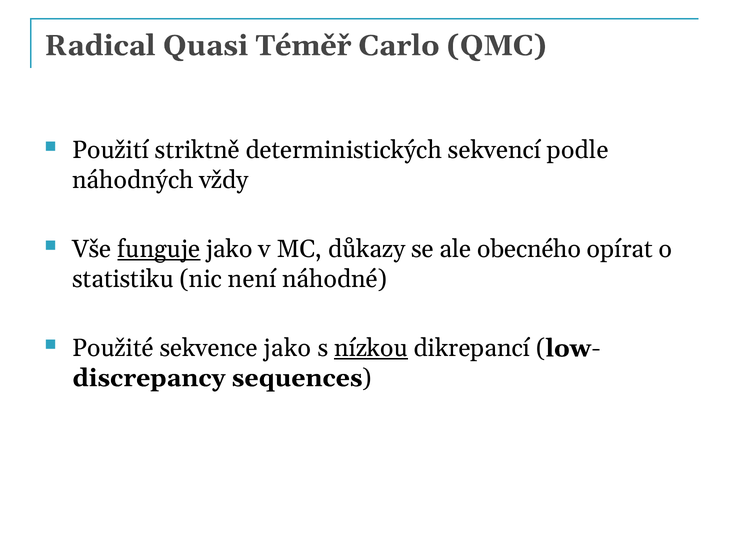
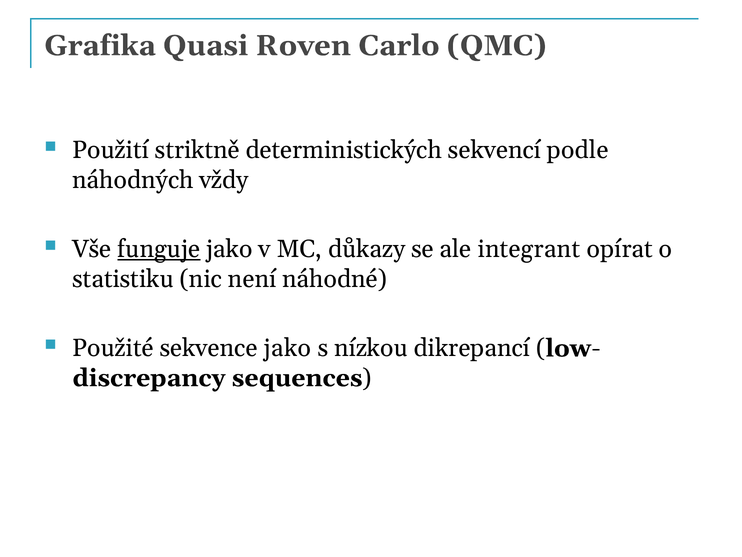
Radical: Radical -> Grafika
Téměř: Téměř -> Roven
obecného: obecného -> integrant
nízkou underline: present -> none
